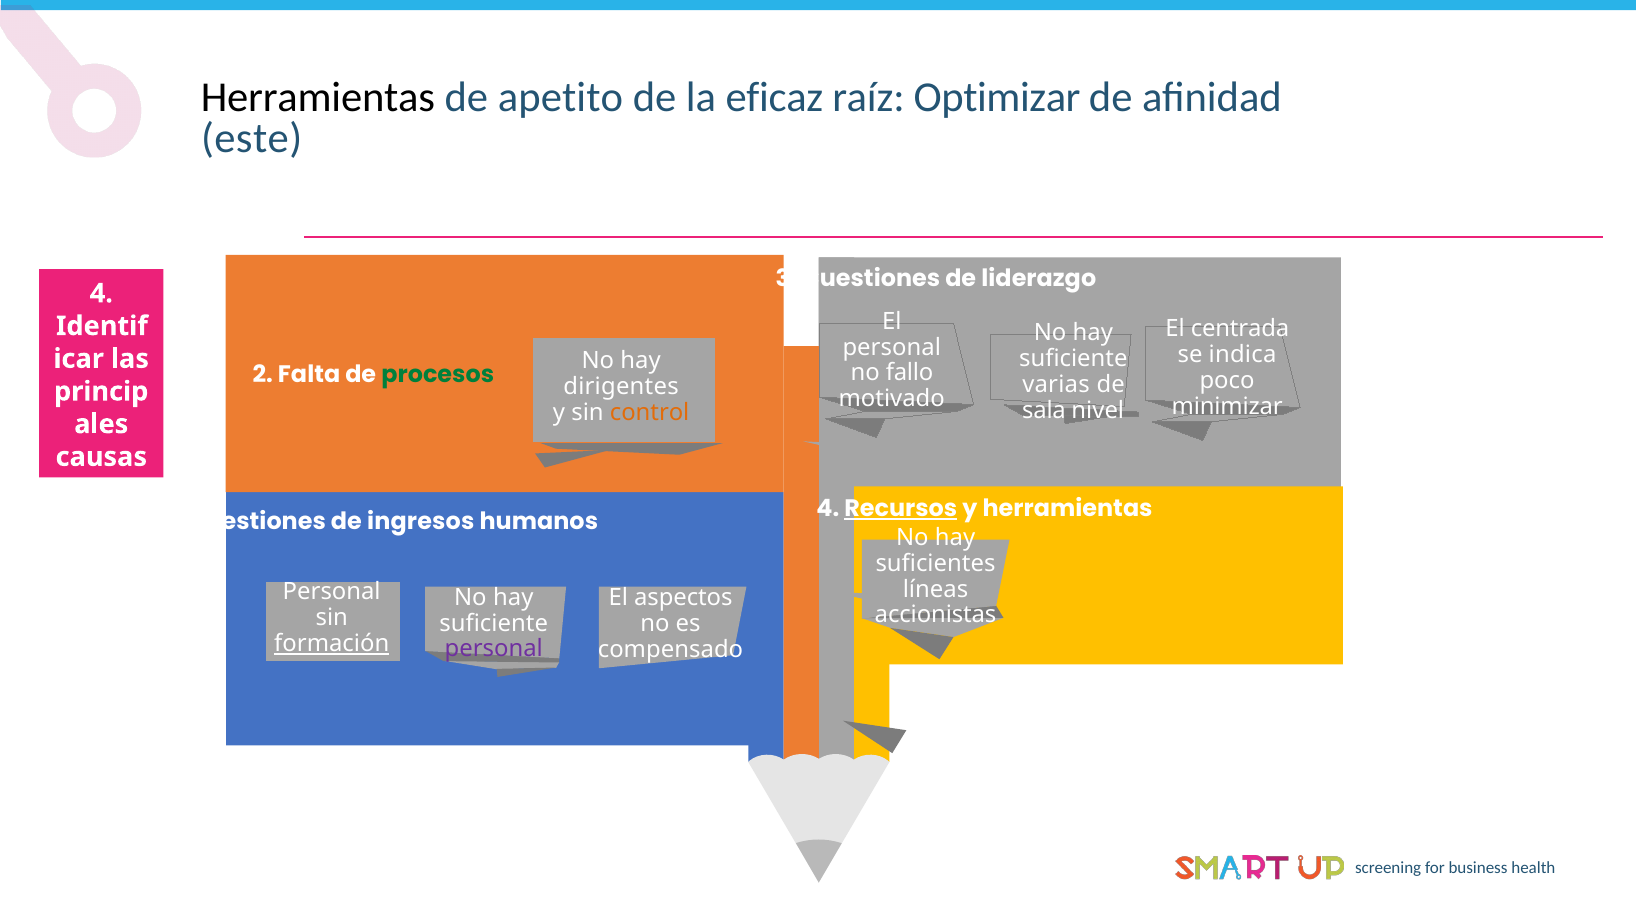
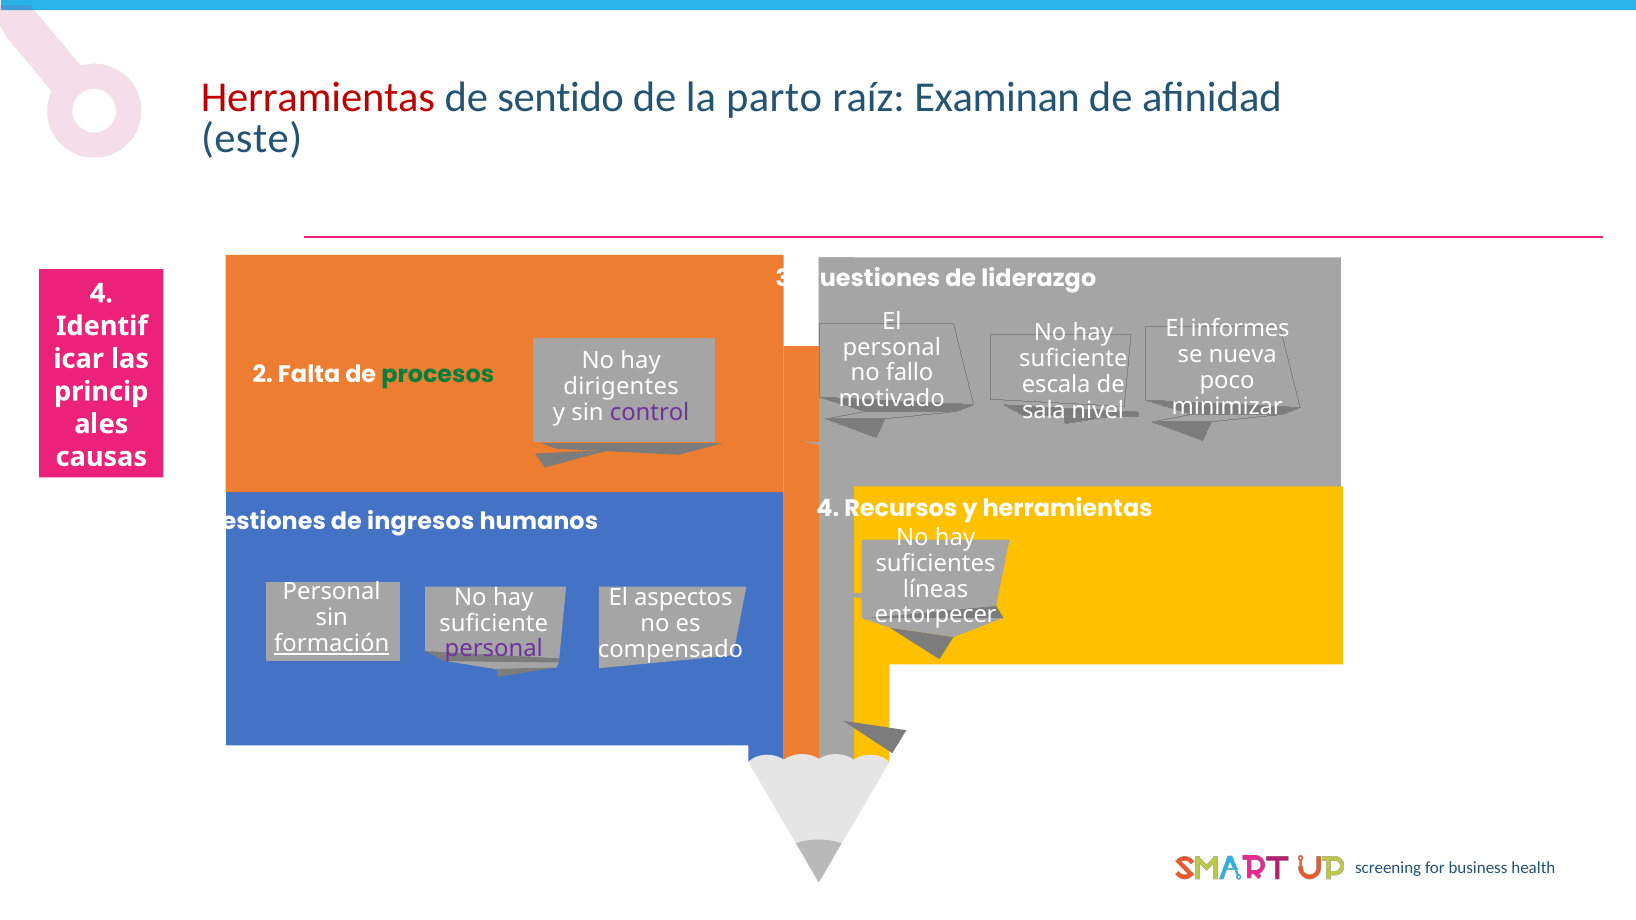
Herramientas at (318, 97) colour: black -> red
apetito: apetito -> sentido
eficaz: eficaz -> parto
Optimizar: Optimizar -> Examinan
centrada: centrada -> informes
indica: indica -> nueva
varias: varias -> escala
control colour: orange -> purple
Recursos underline: present -> none
accionistas: accionistas -> entorpecer
